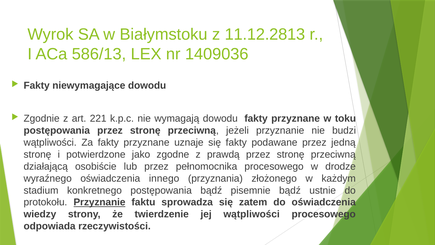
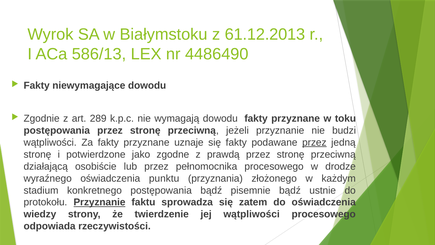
11.12.2813: 11.12.2813 -> 61.12.2013
1409036: 1409036 -> 4486490
221: 221 -> 289
przez at (314, 142) underline: none -> present
innego: innego -> punktu
